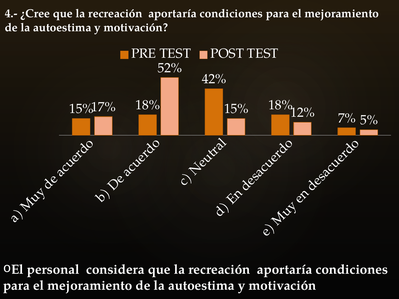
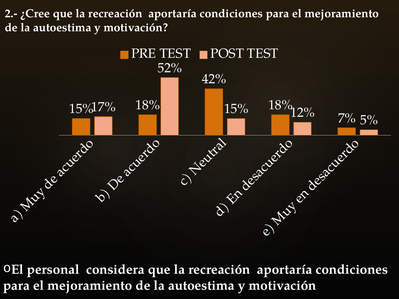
4.-: 4.- -> 2.-
